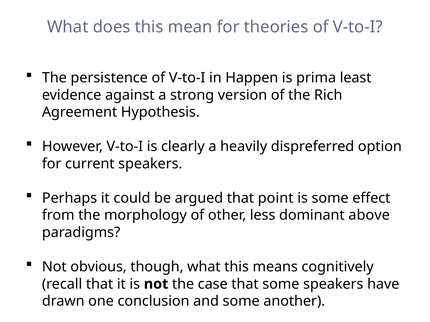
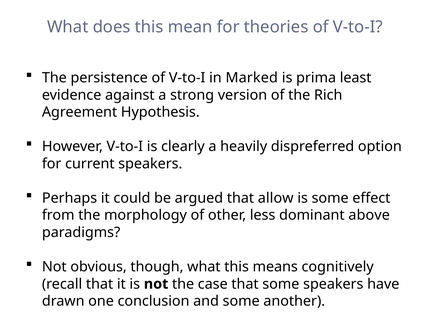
Happen: Happen -> Marked
point: point -> allow
